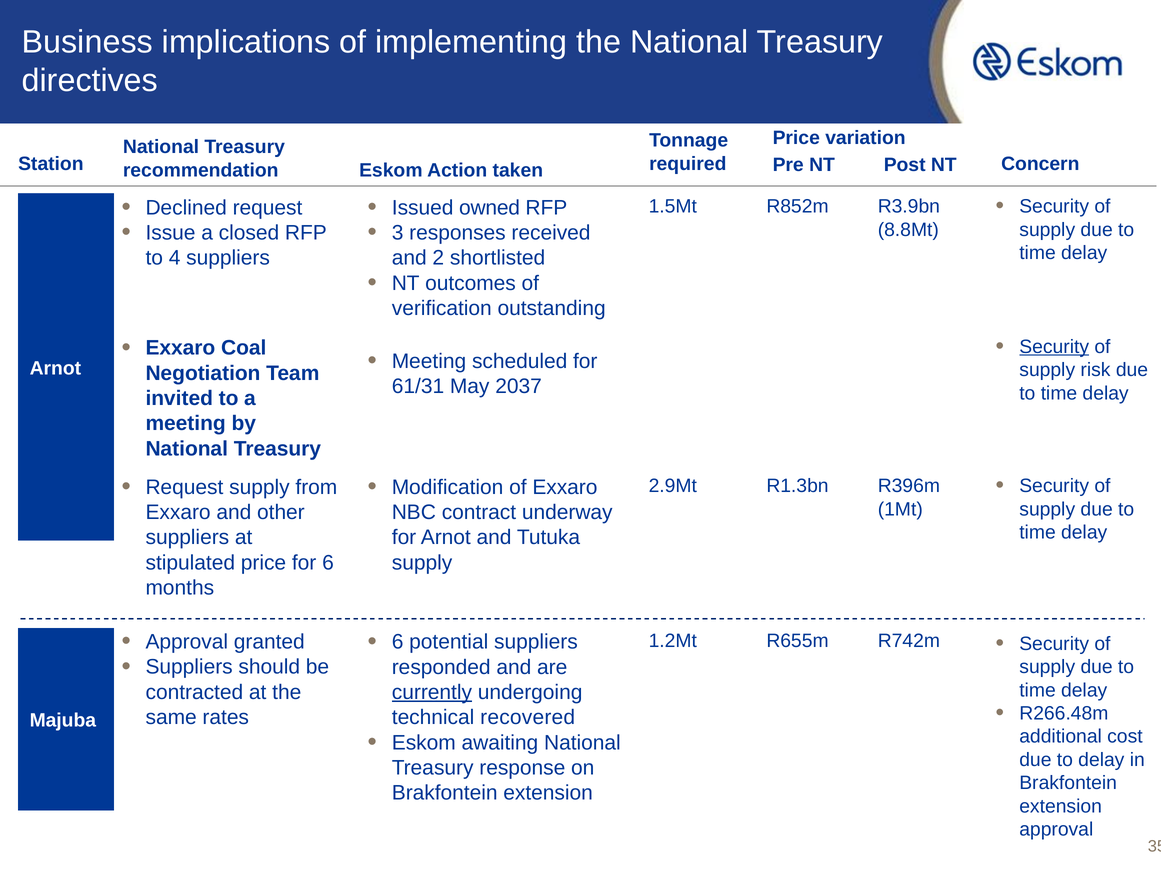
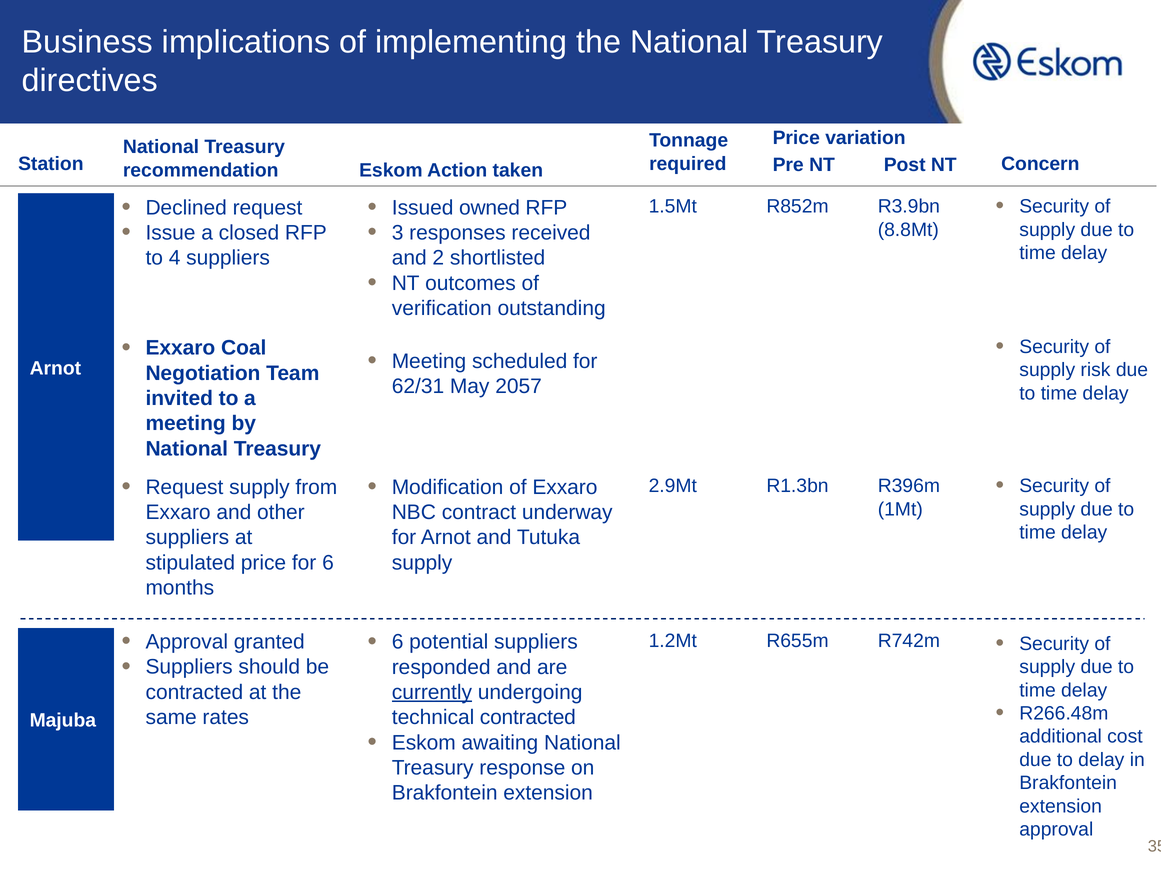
Security at (1054, 347) underline: present -> none
61/31: 61/31 -> 62/31
2037: 2037 -> 2057
technical recovered: recovered -> contracted
